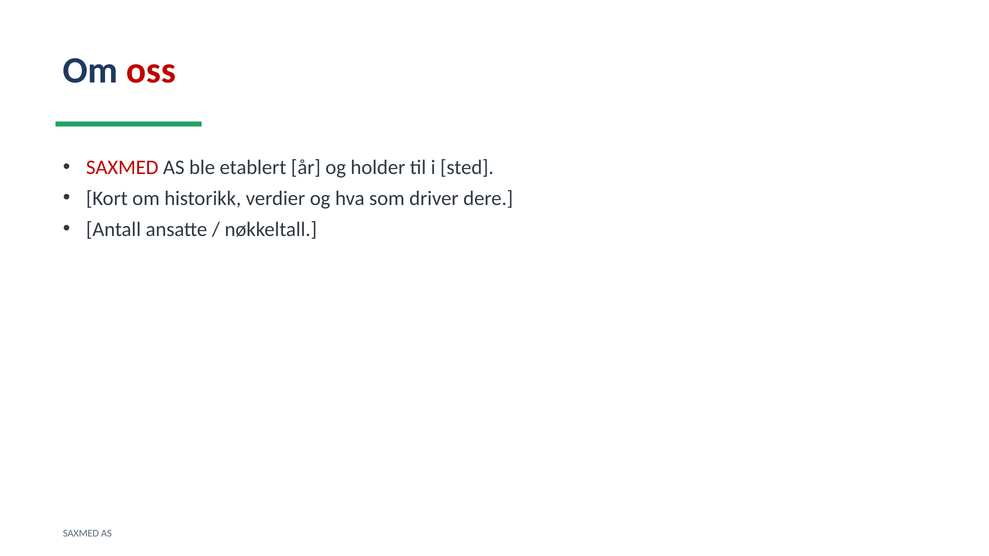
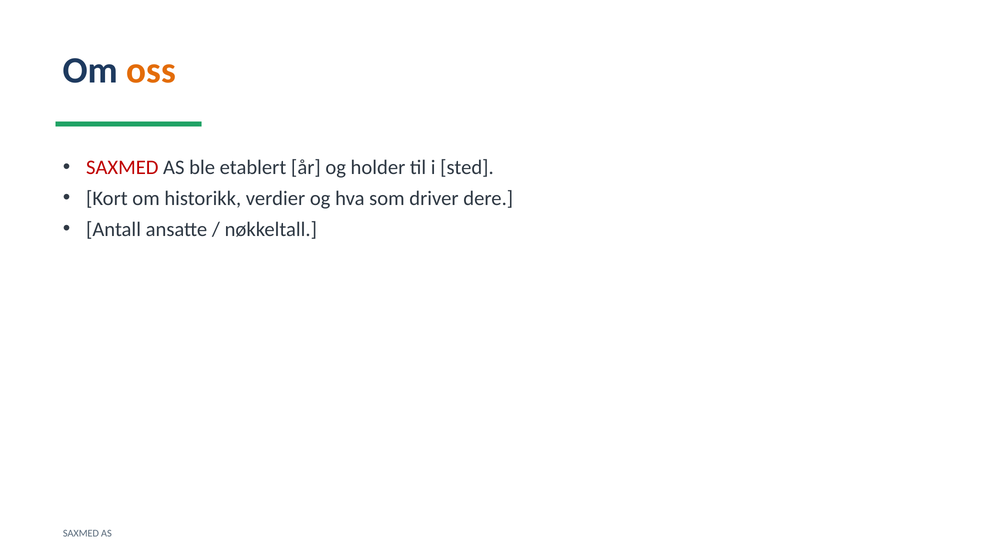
oss colour: red -> orange
